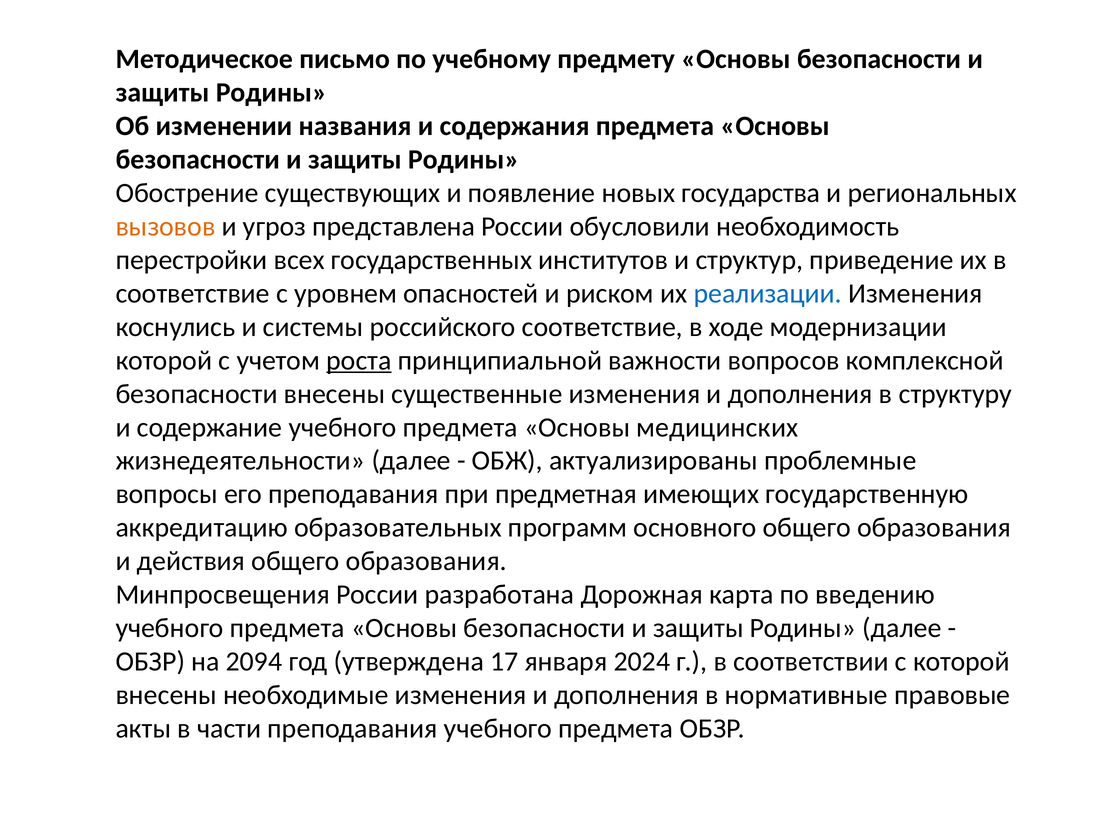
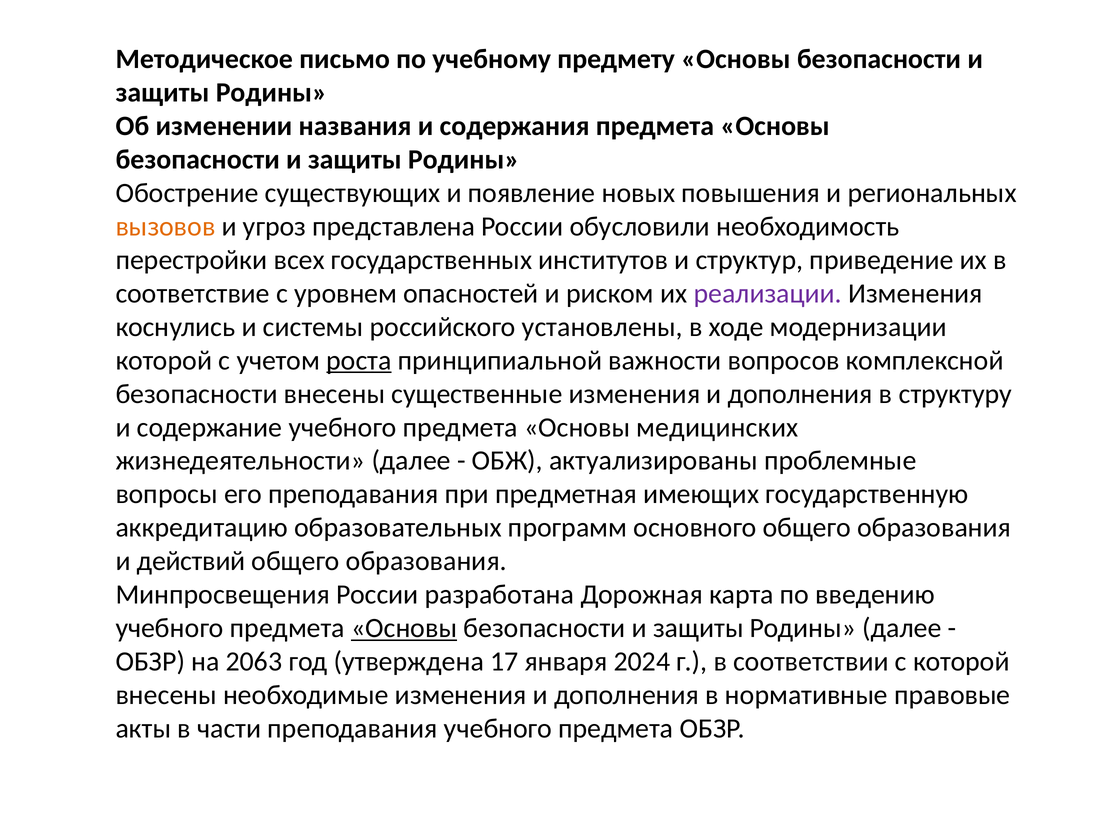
государства: государства -> повышения
реализации colour: blue -> purple
российского соответствие: соответствие -> установлены
действия: действия -> действий
Основы at (404, 628) underline: none -> present
2094: 2094 -> 2063
